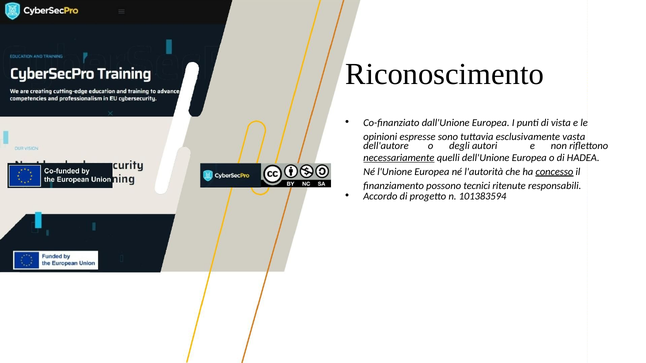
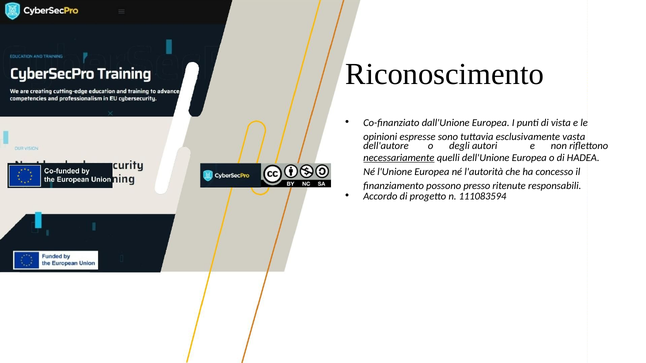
concesso underline: present -> none
tecnici: tecnici -> presso
101383594: 101383594 -> 111083594
